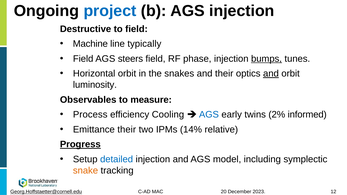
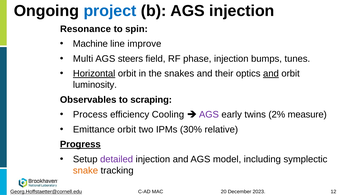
Destructive: Destructive -> Resonance
to field: field -> spin
typically: typically -> improve
Field at (83, 59): Field -> Multi
bumps underline: present -> none
Horizontal underline: none -> present
measure: measure -> scraping
AGS at (209, 115) colour: blue -> purple
informed: informed -> measure
Emittance their: their -> orbit
14%: 14% -> 30%
detailed colour: blue -> purple
